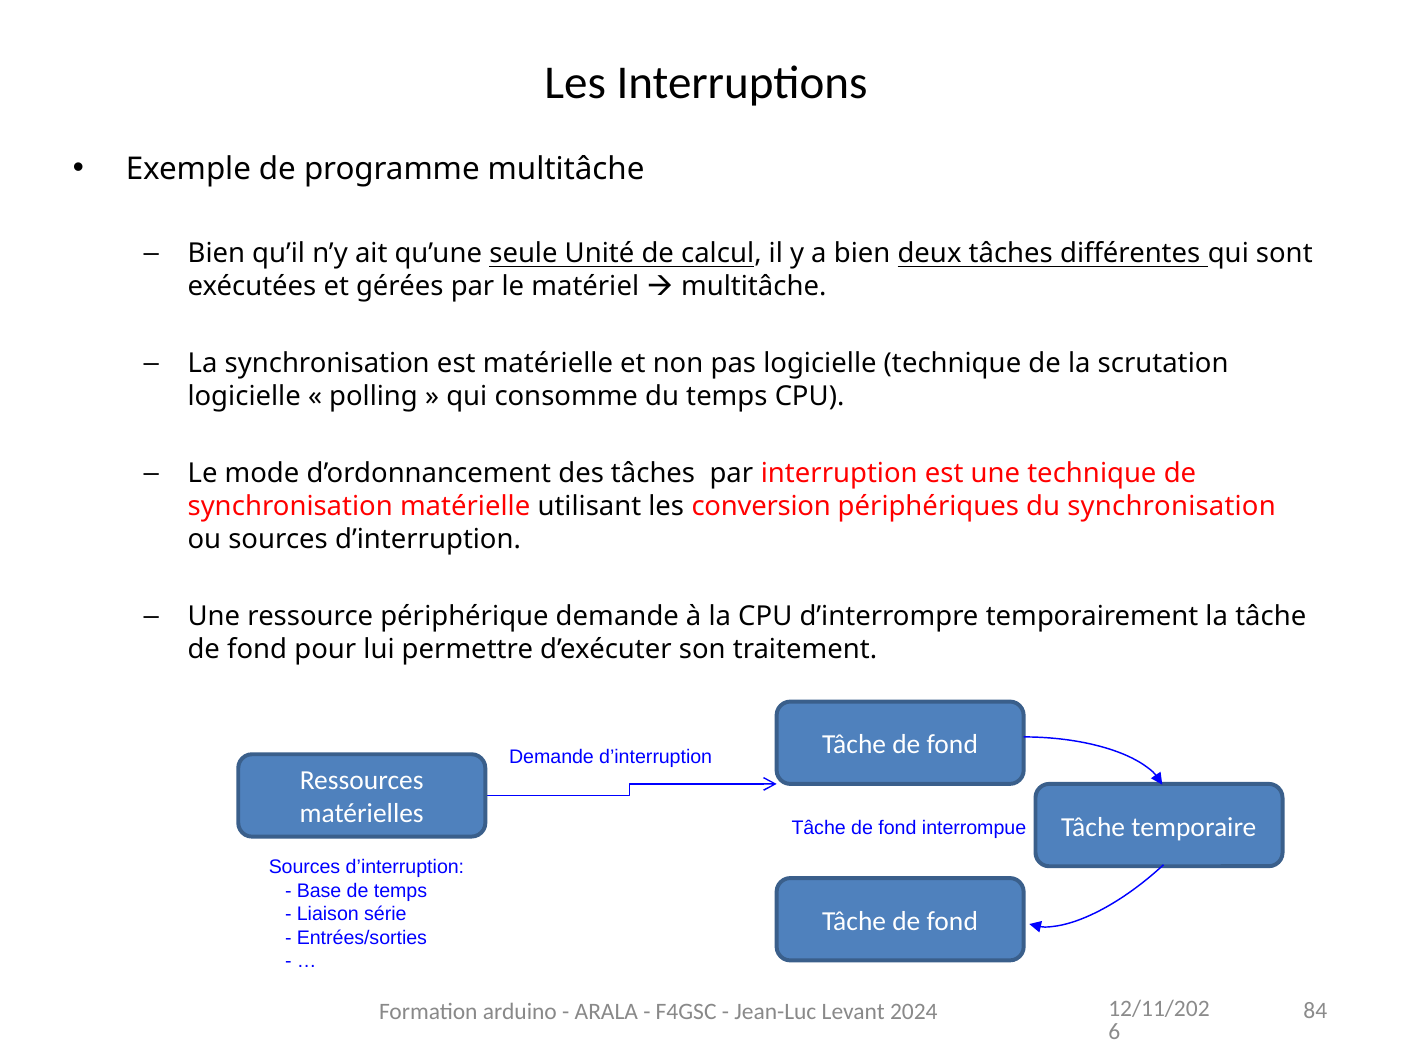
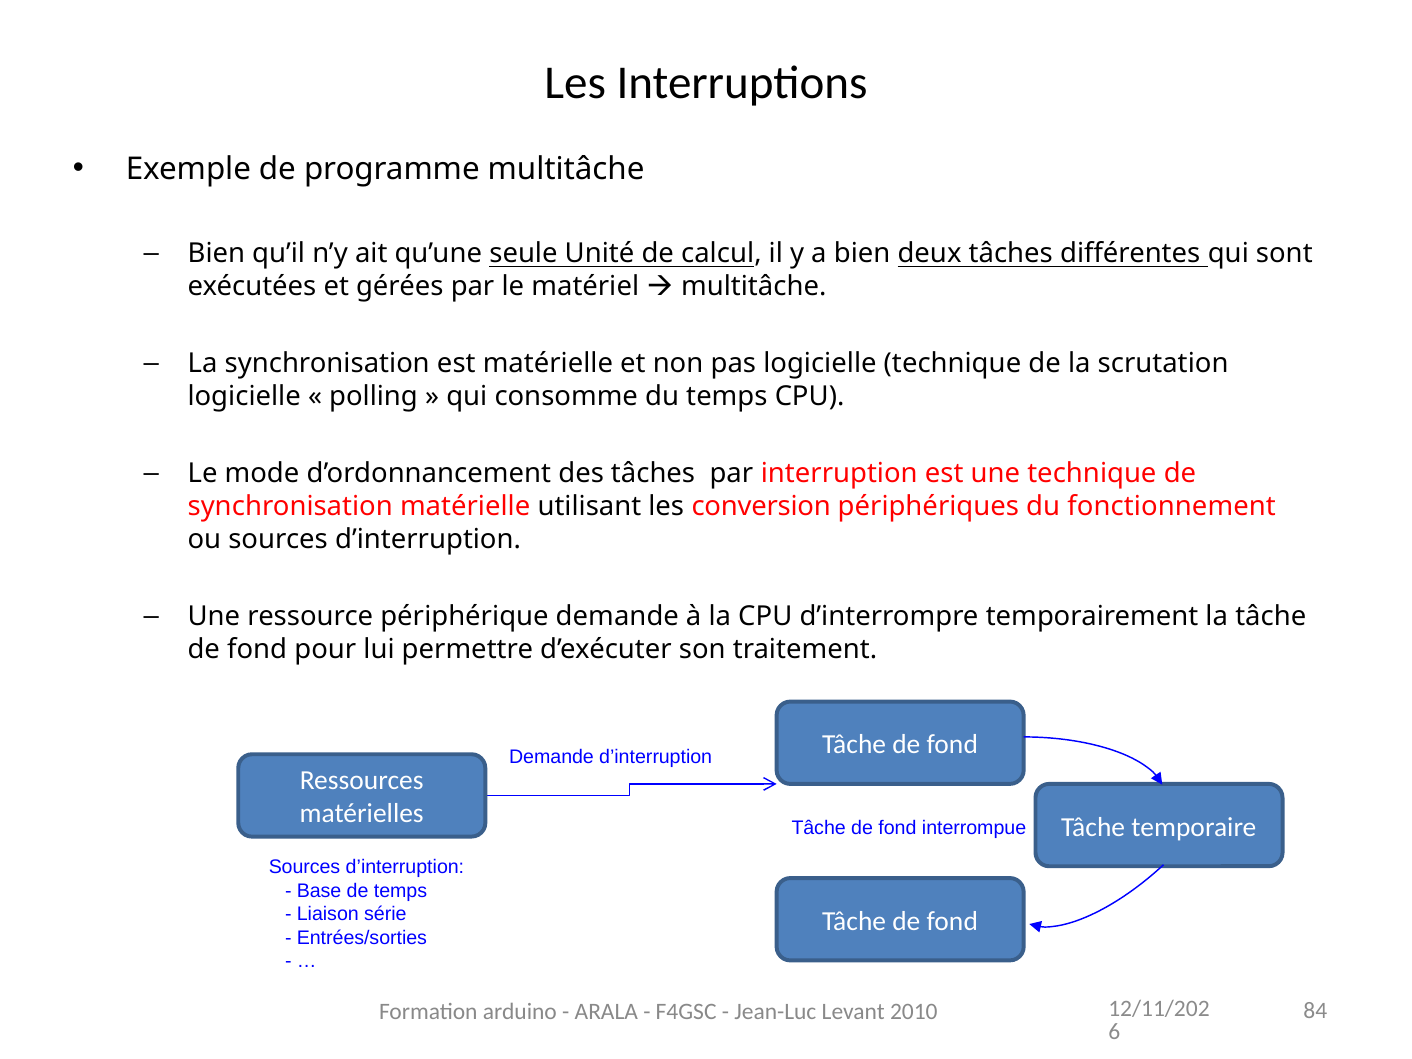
du synchronisation: synchronisation -> fonctionnement
2024: 2024 -> 2010
